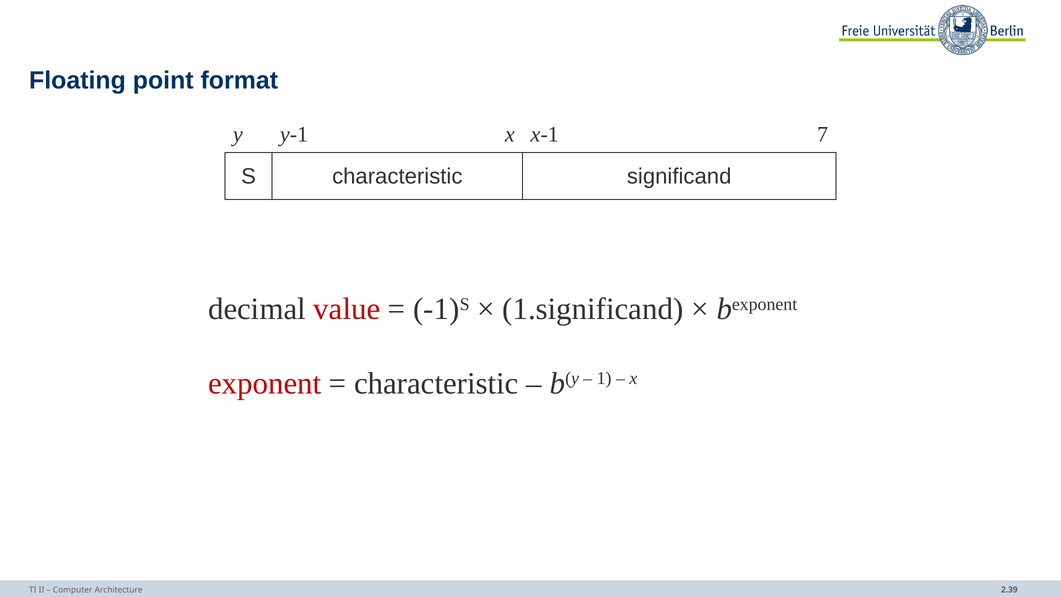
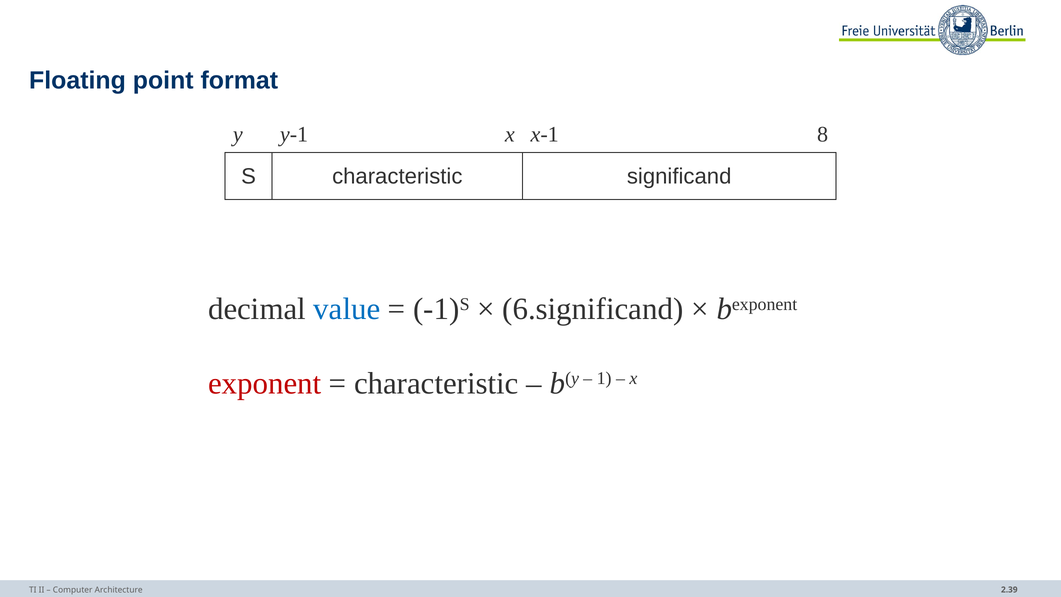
7: 7 -> 8
value colour: red -> blue
1.significand: 1.significand -> 6.significand
